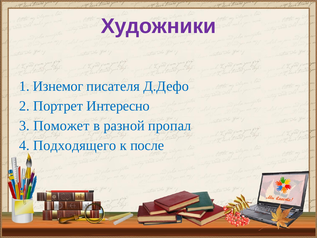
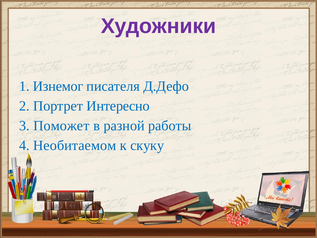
пропал: пропал -> работы
Подходящего: Подходящего -> Необитаемом
после: после -> скуку
